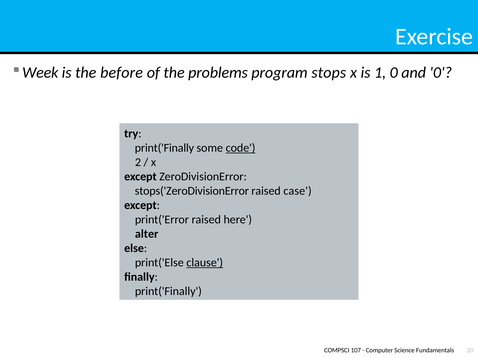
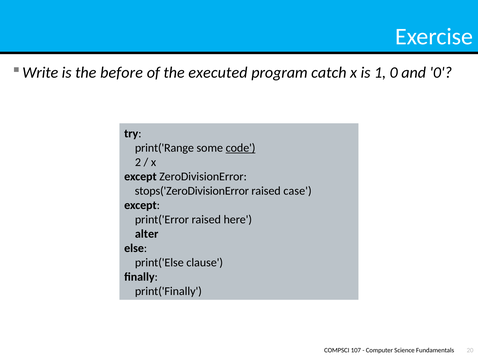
Week: Week -> Write
problems: problems -> executed
stops: stops -> catch
print('Finally at (164, 148): print('Finally -> print('Range
clause underline: present -> none
